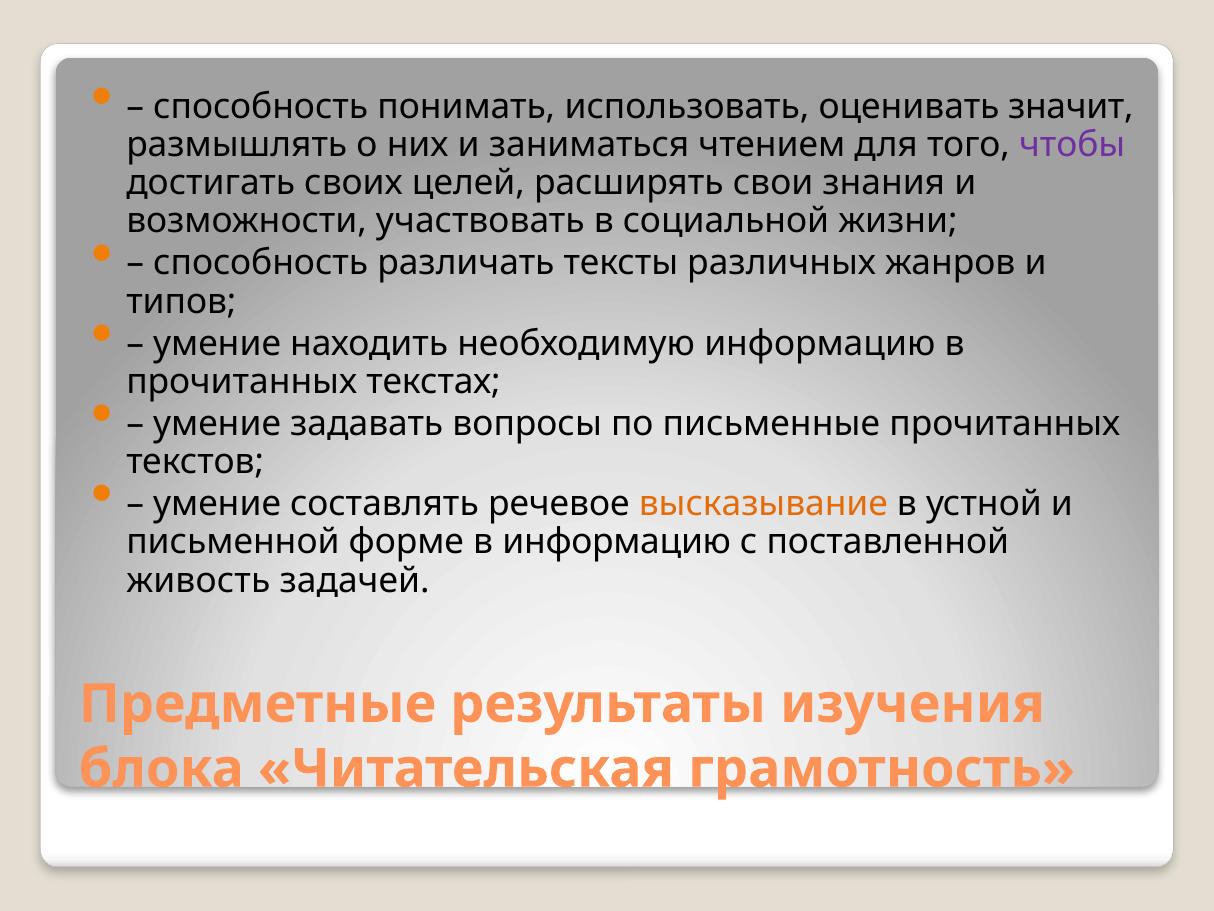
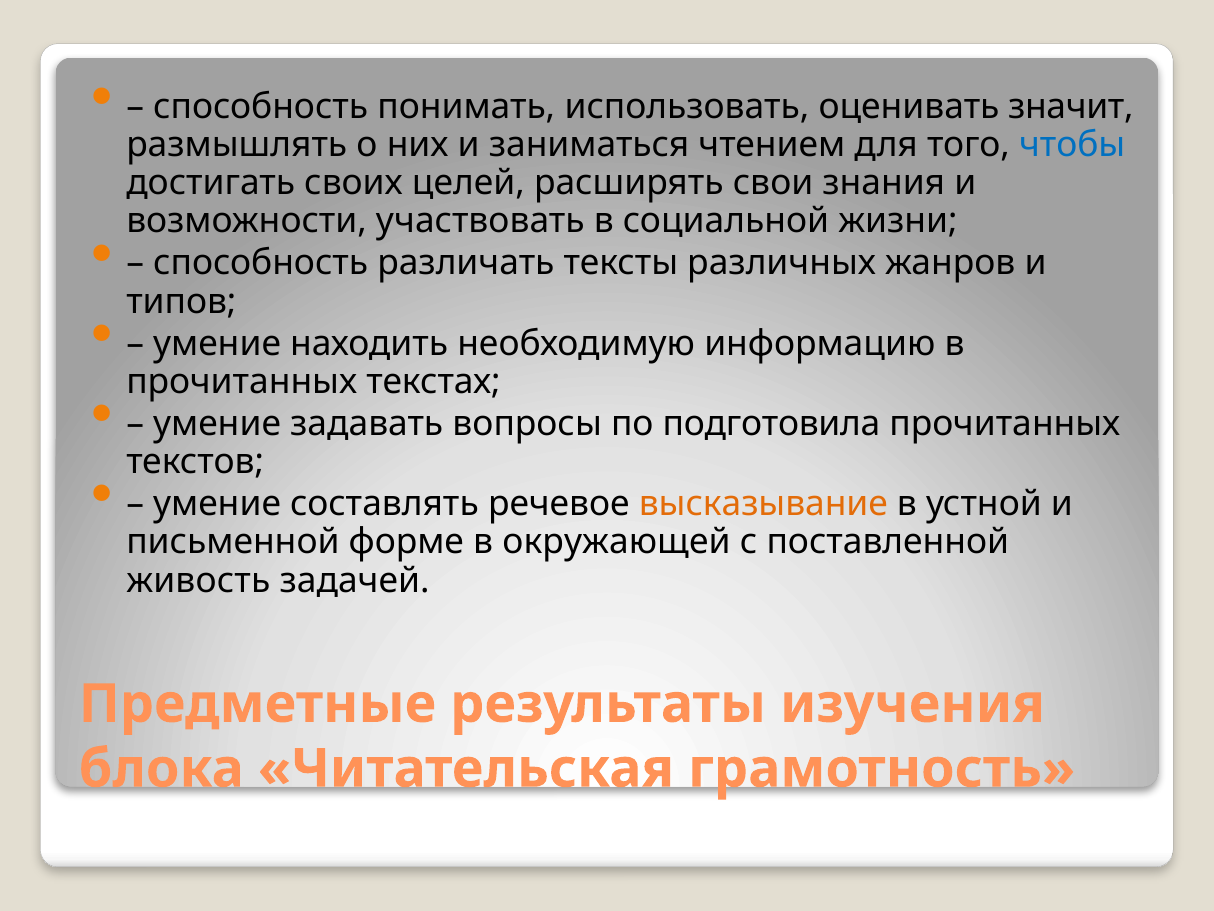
чтобы colour: purple -> blue
письменные: письменные -> подготовила
в информацию: информацию -> окружающей
